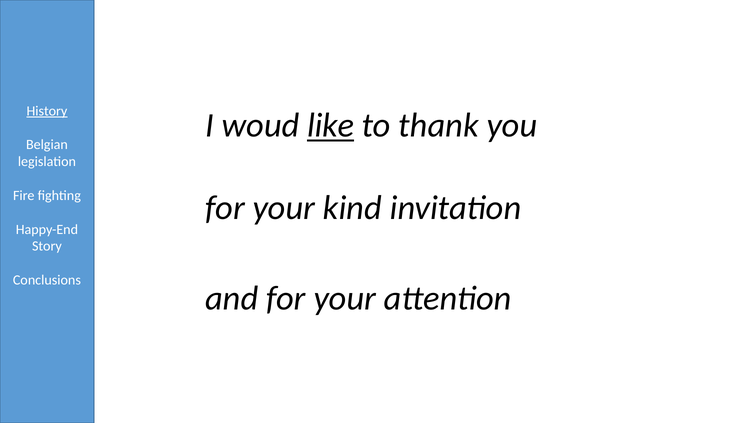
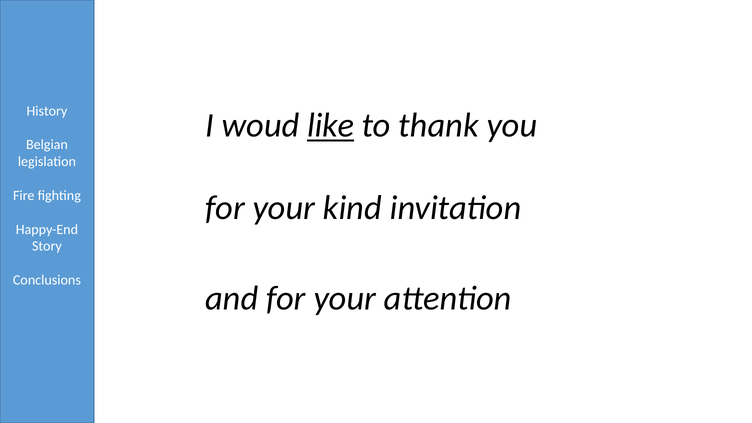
History underline: present -> none
